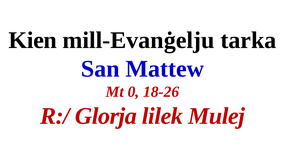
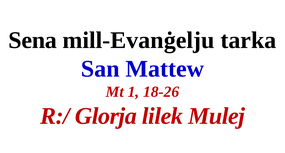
Kien: Kien -> Sena
0: 0 -> 1
